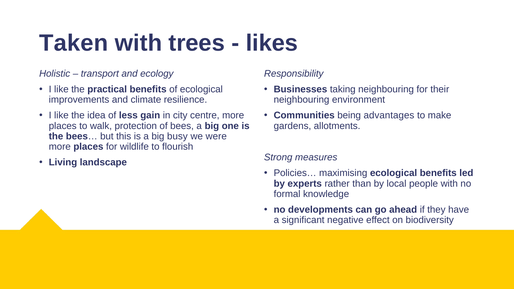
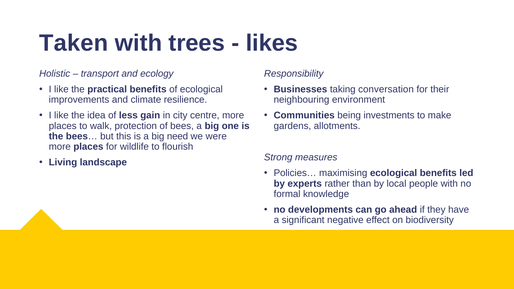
taking neighbouring: neighbouring -> conversation
advantages: advantages -> investments
busy: busy -> need
